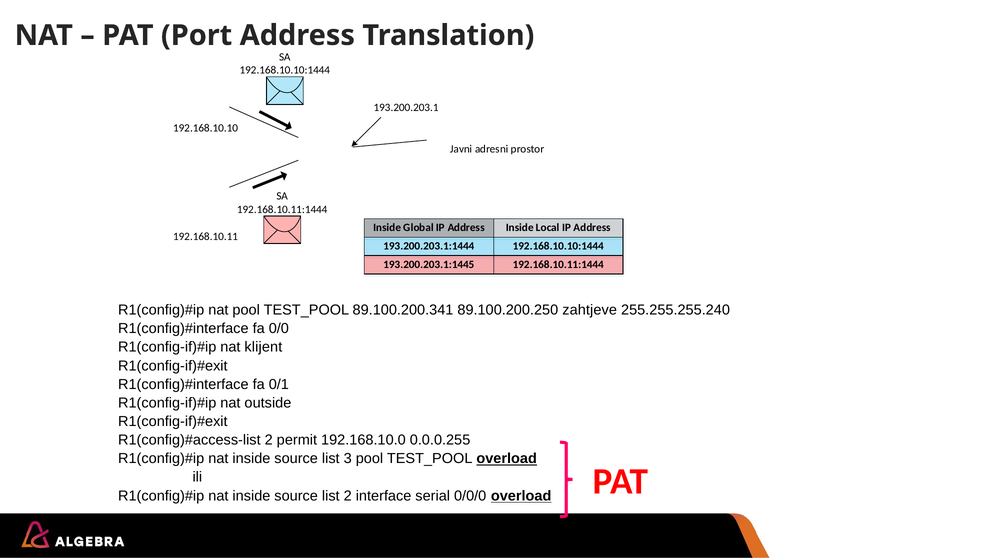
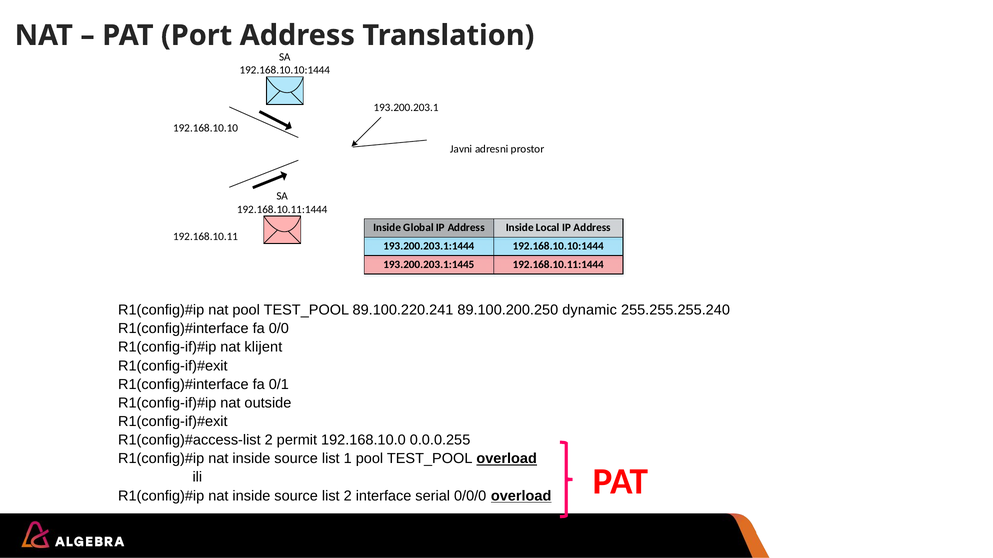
89.100.200.341: 89.100.200.341 -> 89.100.220.241
zahtjeve: zahtjeve -> dynamic
3: 3 -> 1
